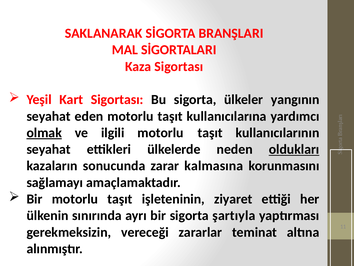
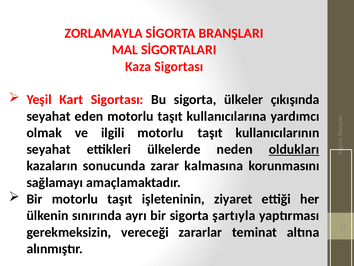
SAKLANARAK: SAKLANARAK -> ZORLAMAYLA
yangının: yangının -> çıkışında
olmak underline: present -> none
